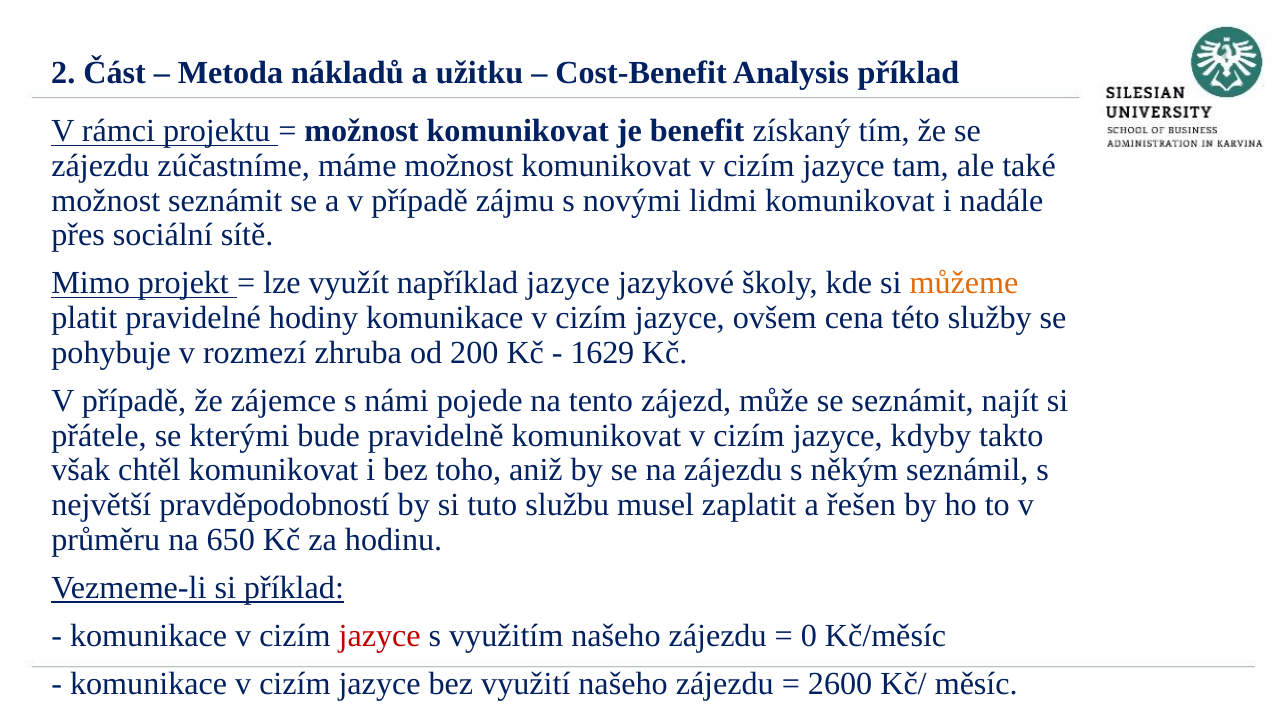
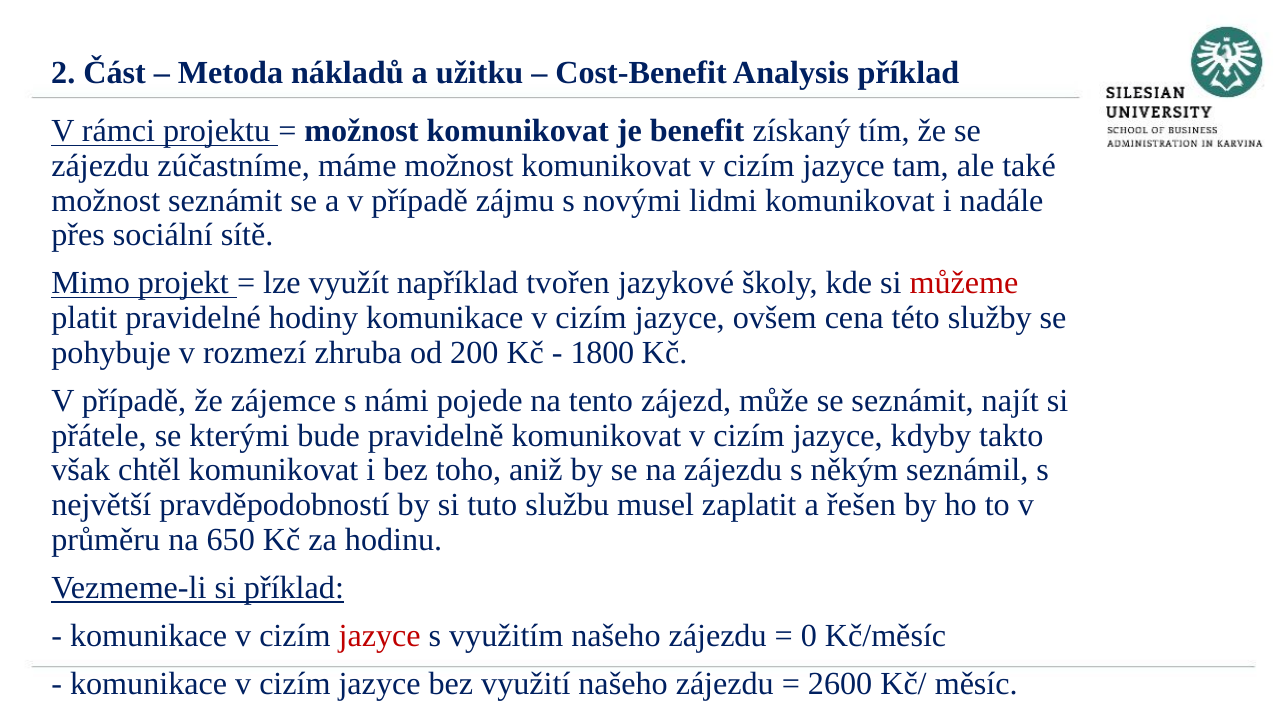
například jazyce: jazyce -> tvořen
můžeme colour: orange -> red
1629: 1629 -> 1800
